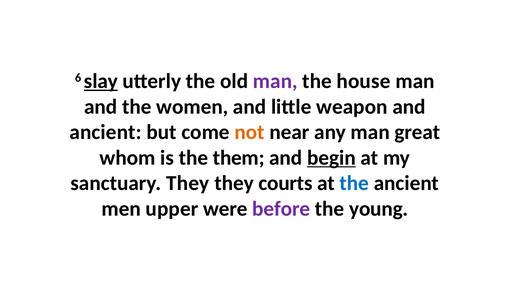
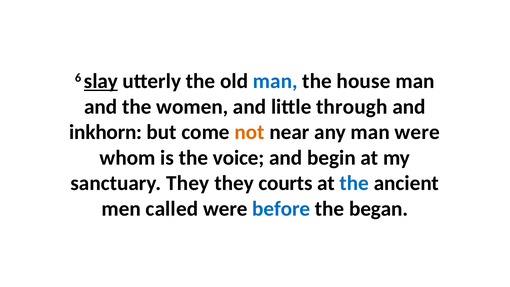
man at (275, 81) colour: purple -> blue
weapon: weapon -> through
ancient at (106, 132): ancient -> inkhorn
man great: great -> were
them: them -> voice
begin underline: present -> none
upper: upper -> called
before colour: purple -> blue
young: young -> began
